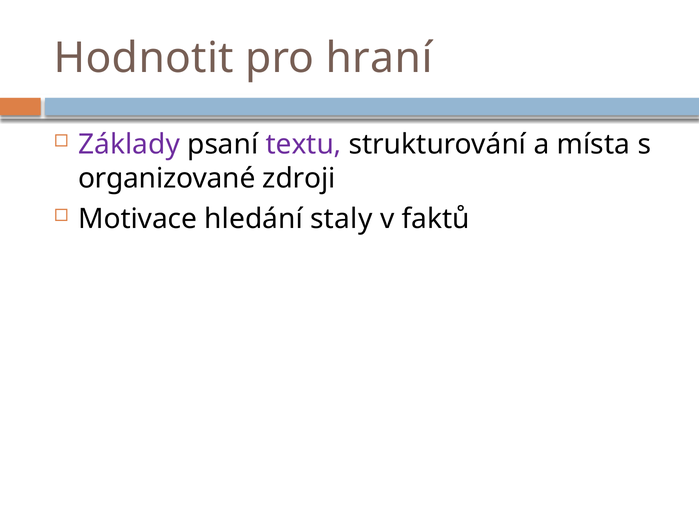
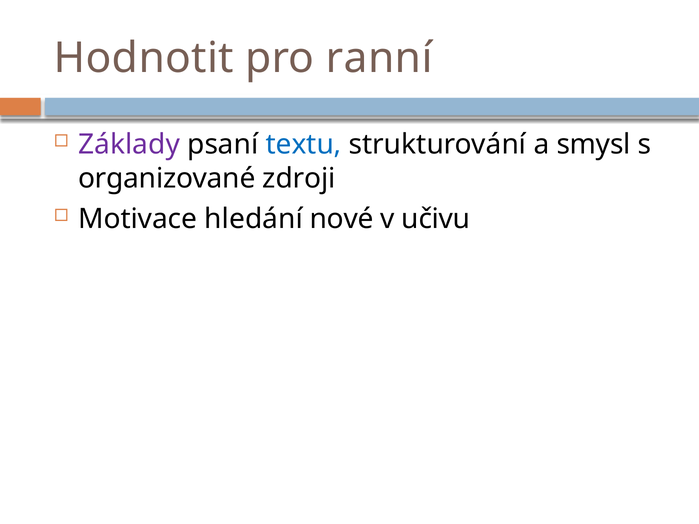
hraní: hraní -> ranní
textu colour: purple -> blue
místa: místa -> smysl
staly: staly -> nové
faktů: faktů -> učivu
